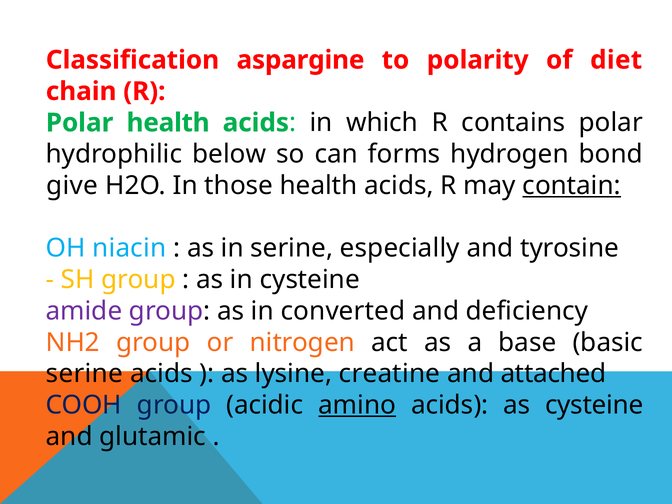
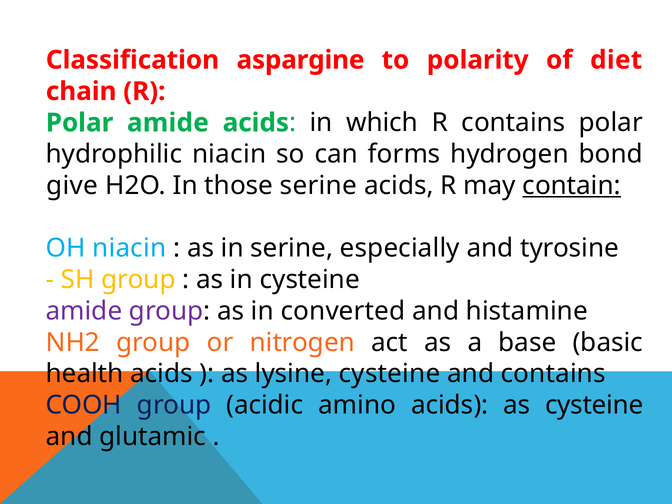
Polar health: health -> amide
hydrophilic below: below -> niacin
those health: health -> serine
deficiency: deficiency -> histamine
serine at (84, 374): serine -> health
lysine creatine: creatine -> cysteine
and attached: attached -> contains
amino underline: present -> none
